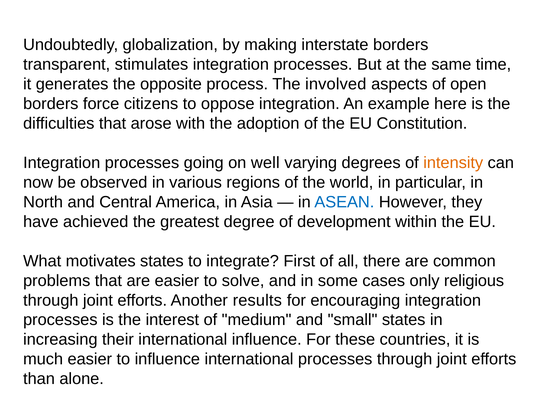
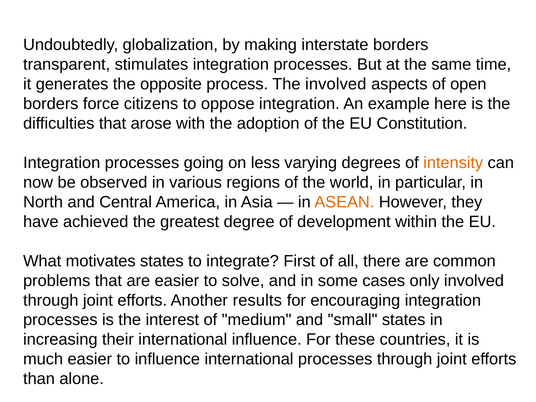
well: well -> less
ASEAN colour: blue -> orange
only religious: religious -> involved
